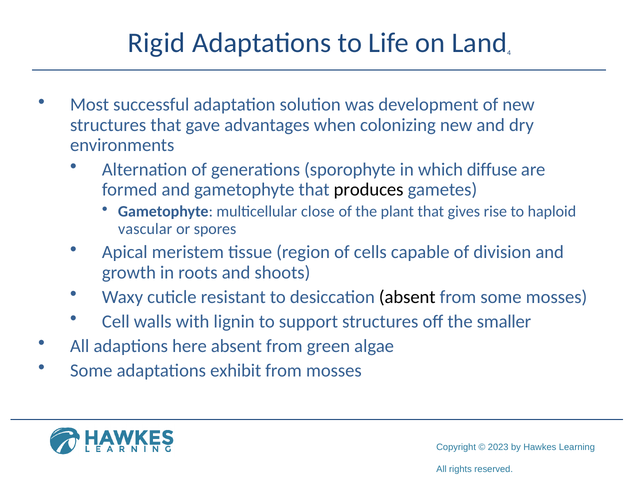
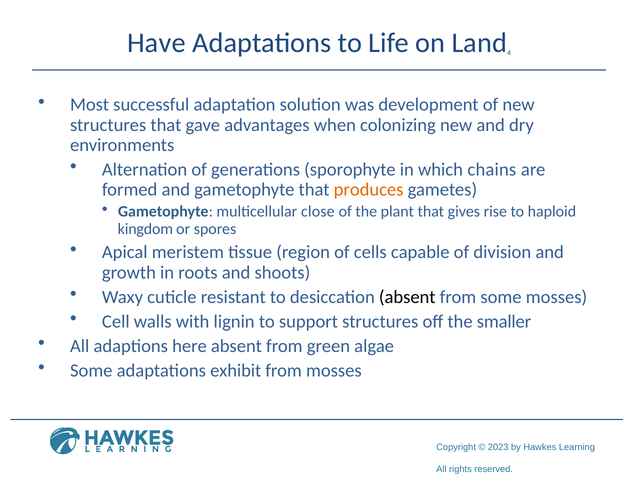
Rigid: Rigid -> Have
diffuse: diffuse -> chains
produces colour: black -> orange
vascular: vascular -> kingdom
